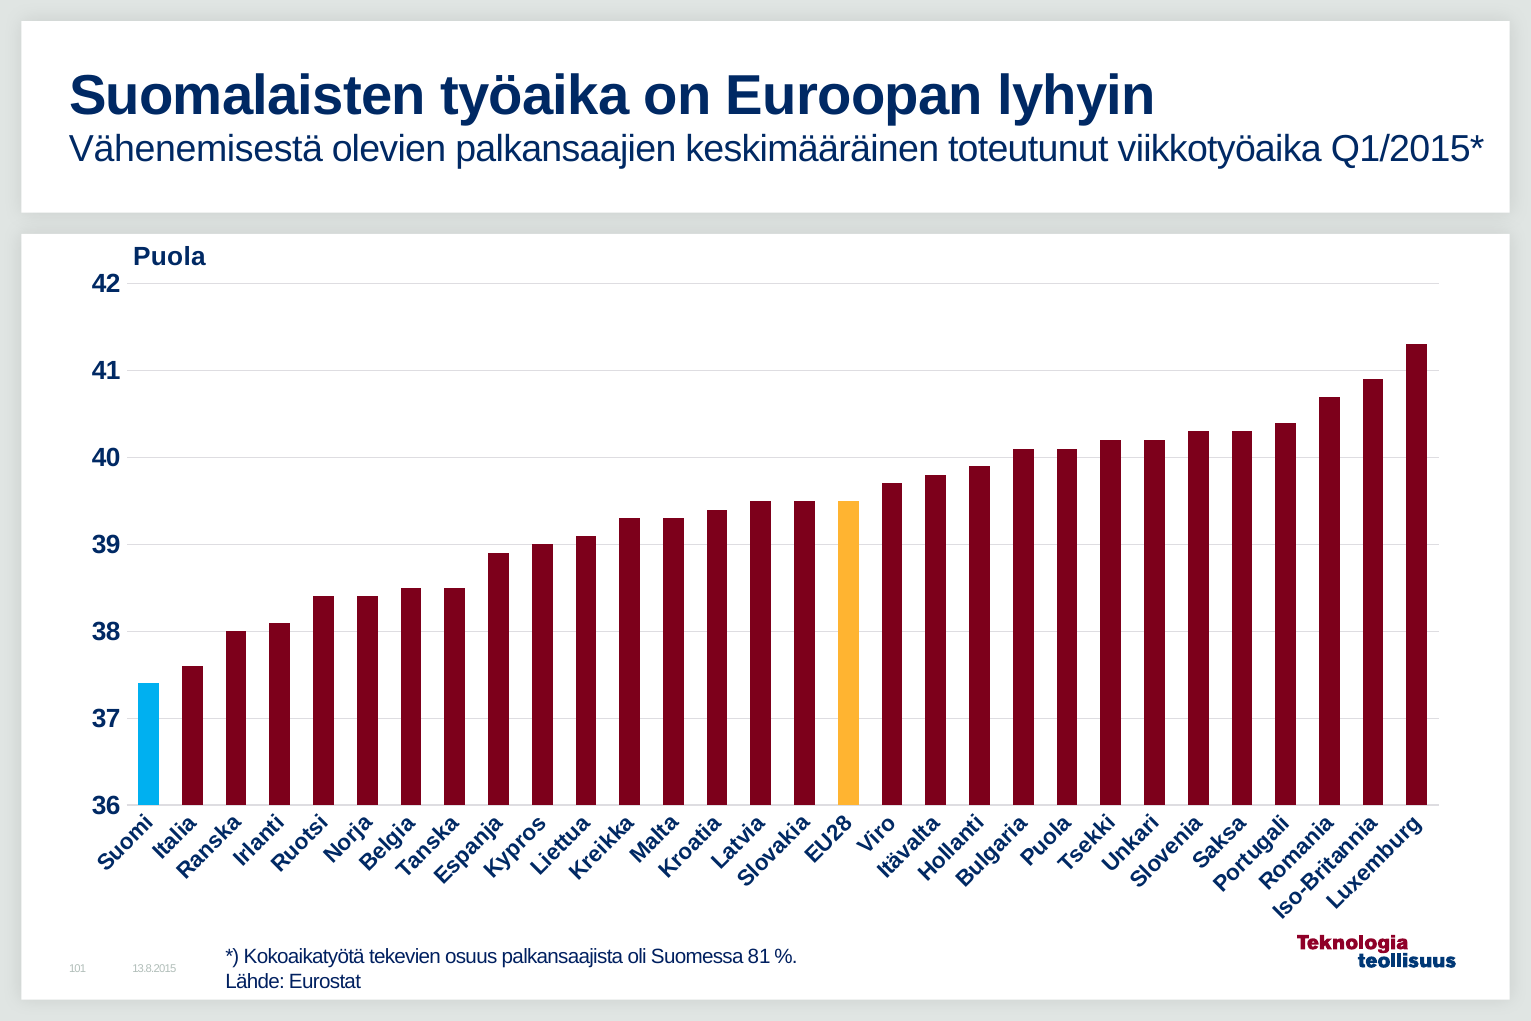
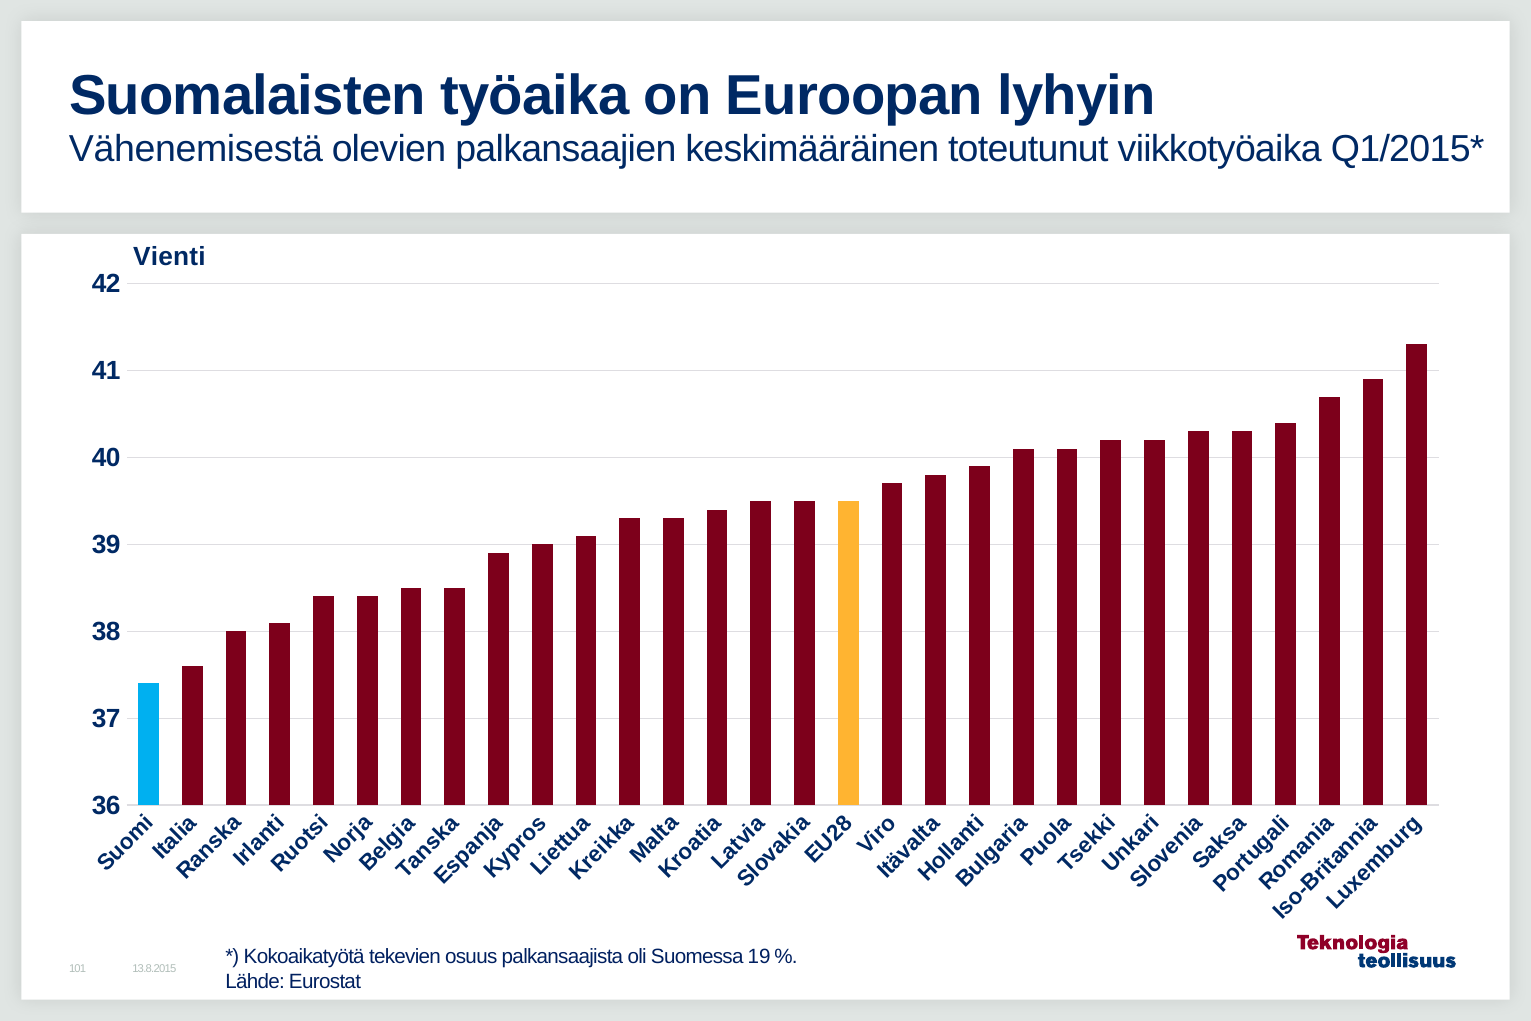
Puola: Puola -> Vienti
81: 81 -> 19
